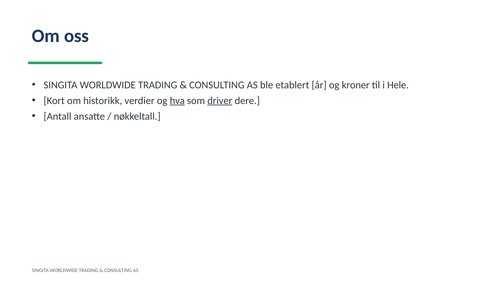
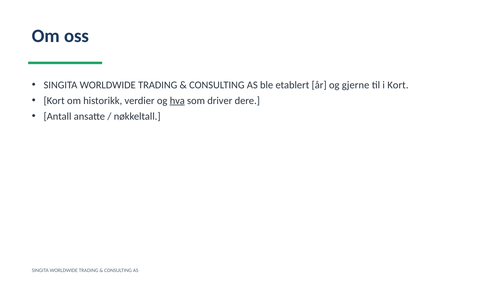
kroner: kroner -> gjerne
i Hele: Hele -> Kort
driver underline: present -> none
